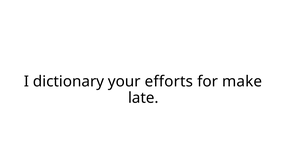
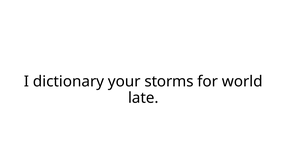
efforts: efforts -> storms
make: make -> world
